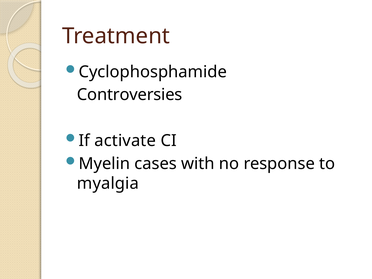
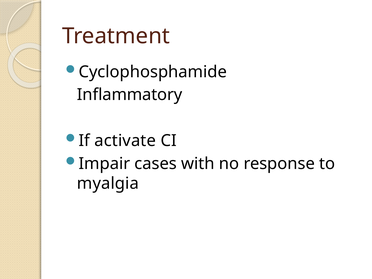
Controversies: Controversies -> Inﬂammatory
Myelin: Myelin -> Impair
